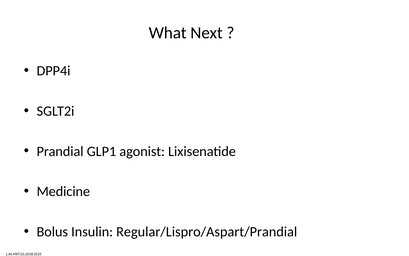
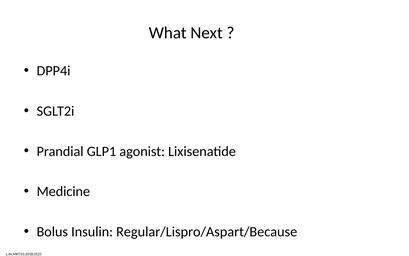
Regular/Lispro/Aspart/Prandial: Regular/Lispro/Aspart/Prandial -> Regular/Lispro/Aspart/Because
